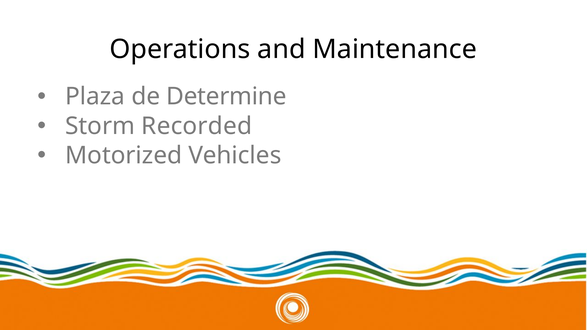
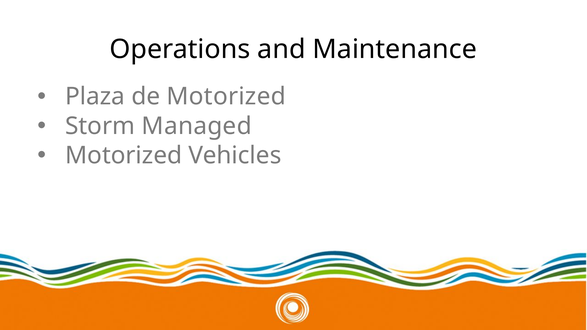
de Determine: Determine -> Motorized
Recorded: Recorded -> Managed
